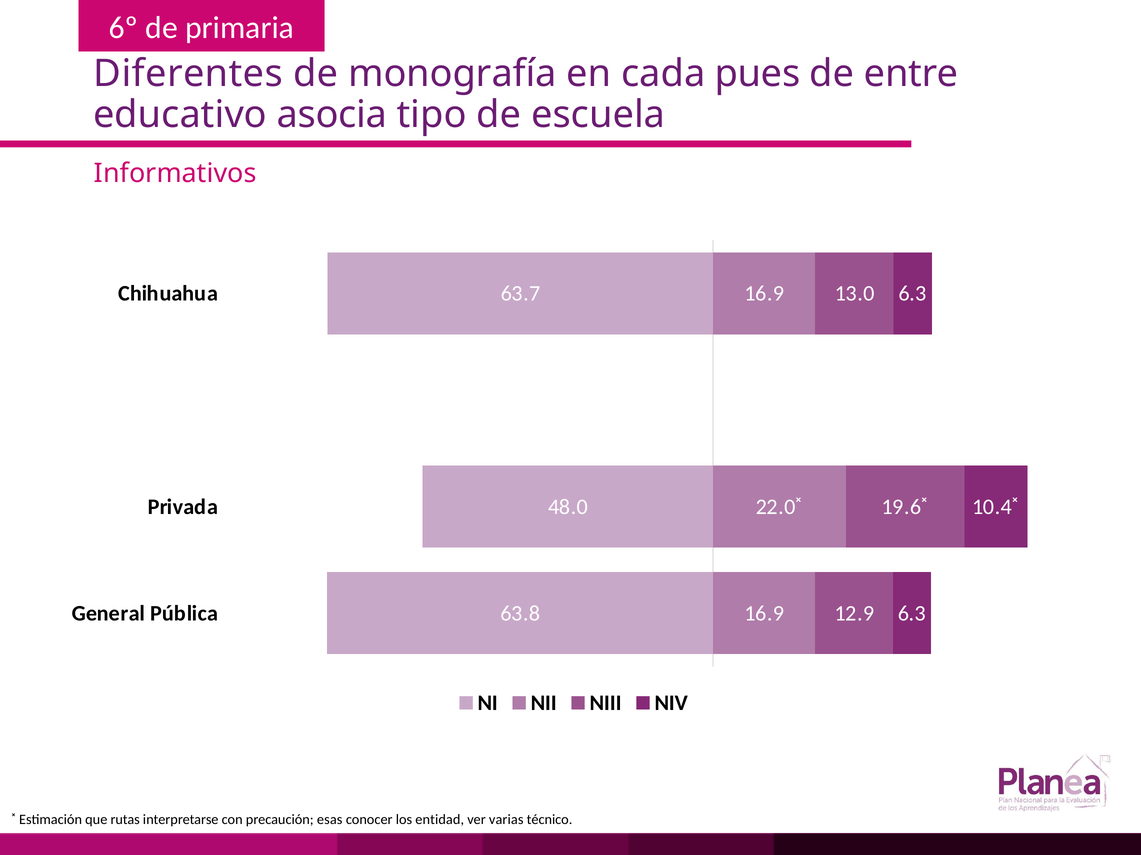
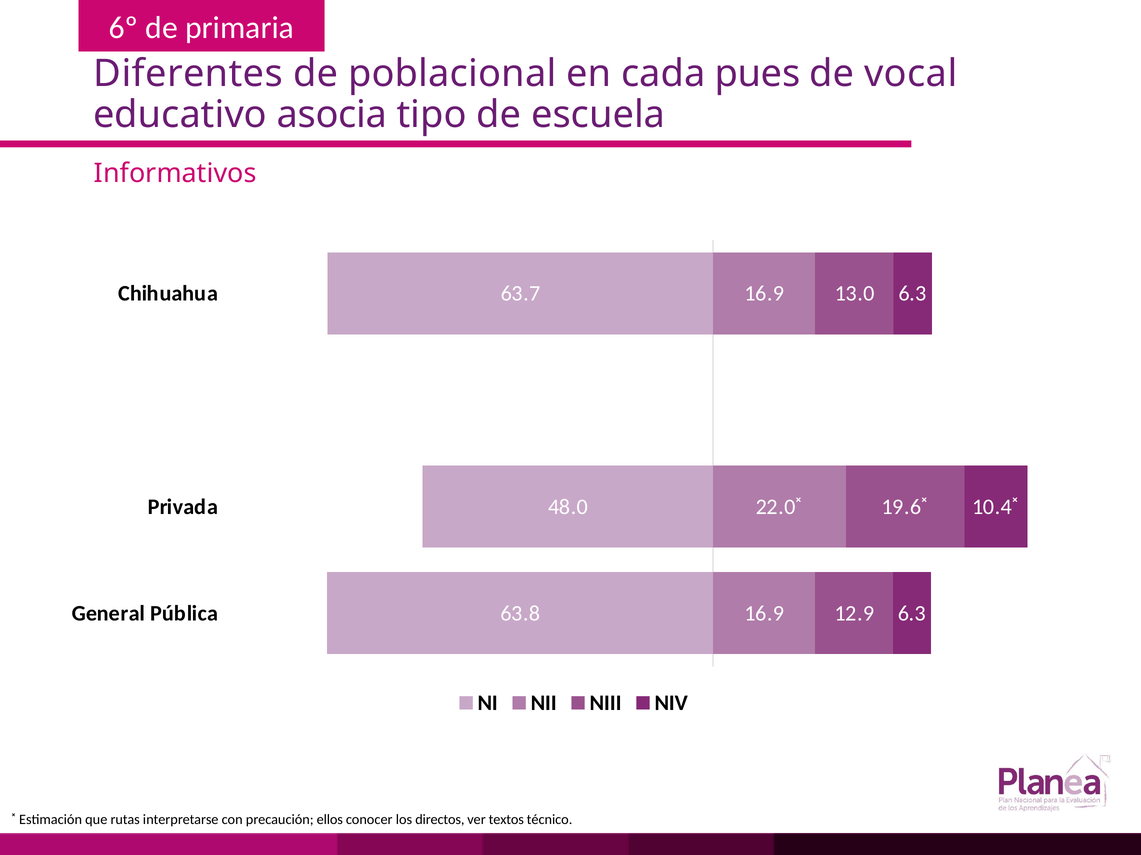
monografía: monografía -> poblacional
entre: entre -> vocal
esas: esas -> ellos
entidad: entidad -> directos
varias: varias -> textos
